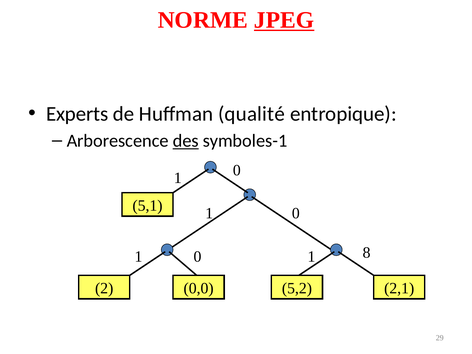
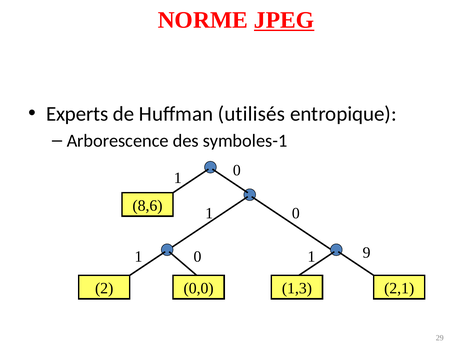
qualité: qualité -> utilisés
des underline: present -> none
5,1: 5,1 -> 8,6
8: 8 -> 9
5,2: 5,2 -> 1,3
